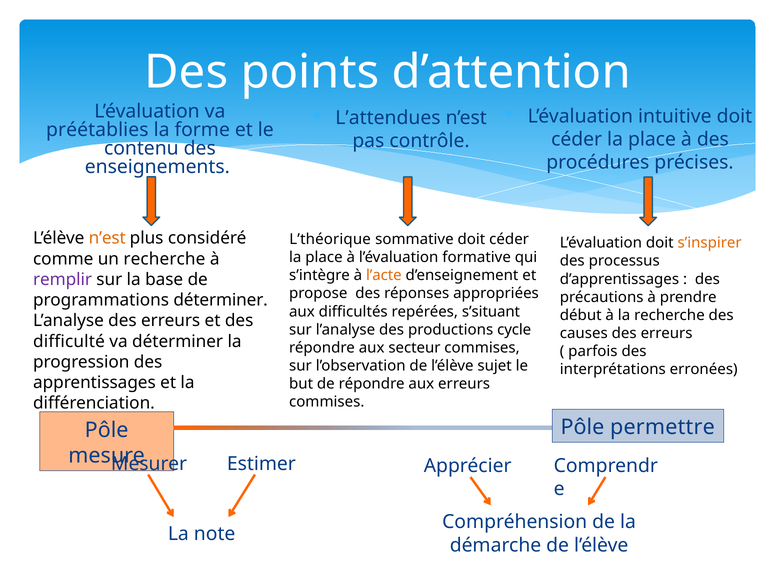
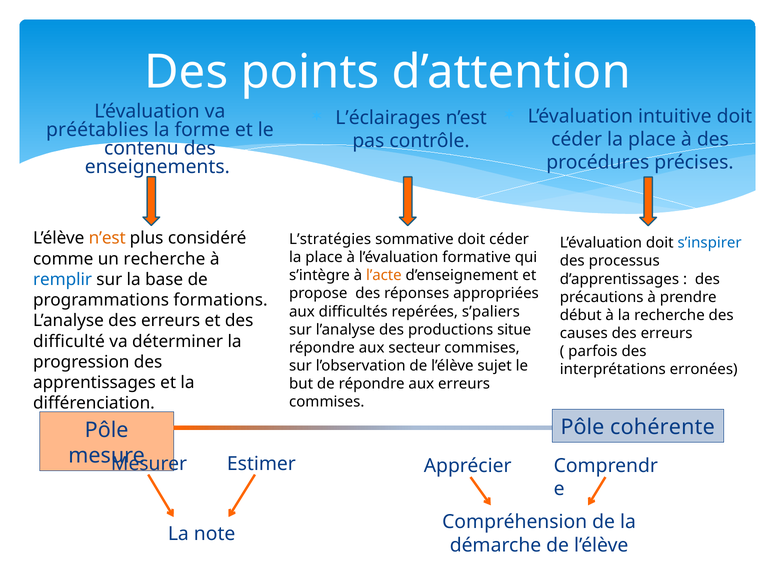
L’attendues: L’attendues -> L’éclairages
L’théorique: L’théorique -> L’stratégies
s’inspirer colour: orange -> blue
remplir colour: purple -> blue
programmations déterminer: déterminer -> formations
s’situant: s’situant -> s’paliers
cycle: cycle -> situe
permettre: permettre -> cohérente
